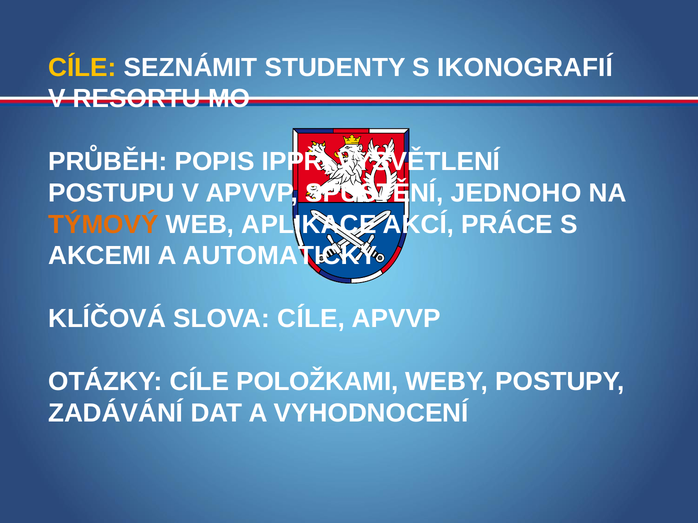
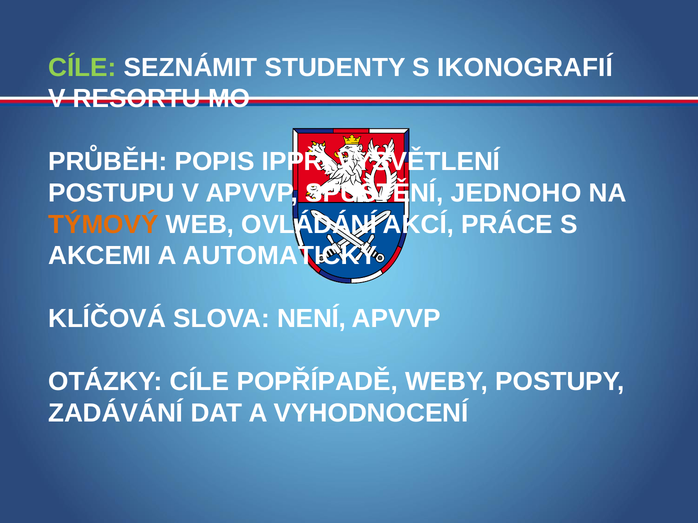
CÍLE at (82, 67) colour: yellow -> light green
APLIKACE: APLIKACE -> OVLÁDÁNÍ
SLOVA CÍLE: CÍLE -> NENÍ
POLOŽKAMI: POLOŽKAMI -> POPŘÍPADĚ
